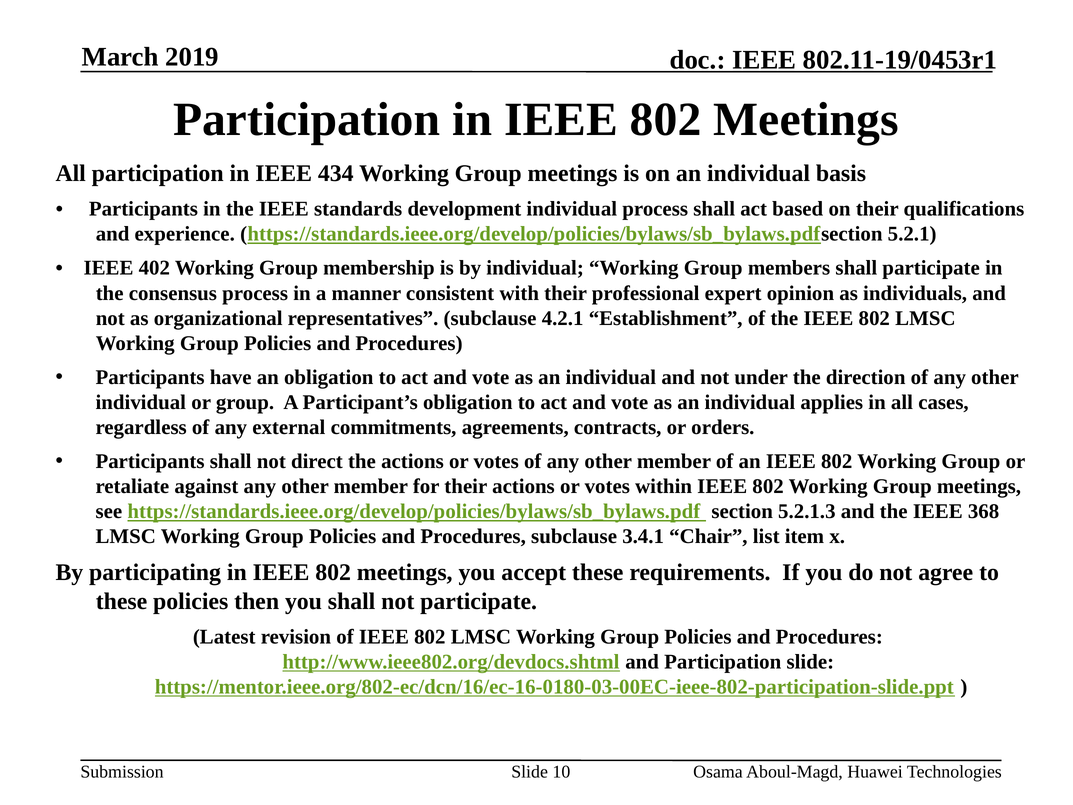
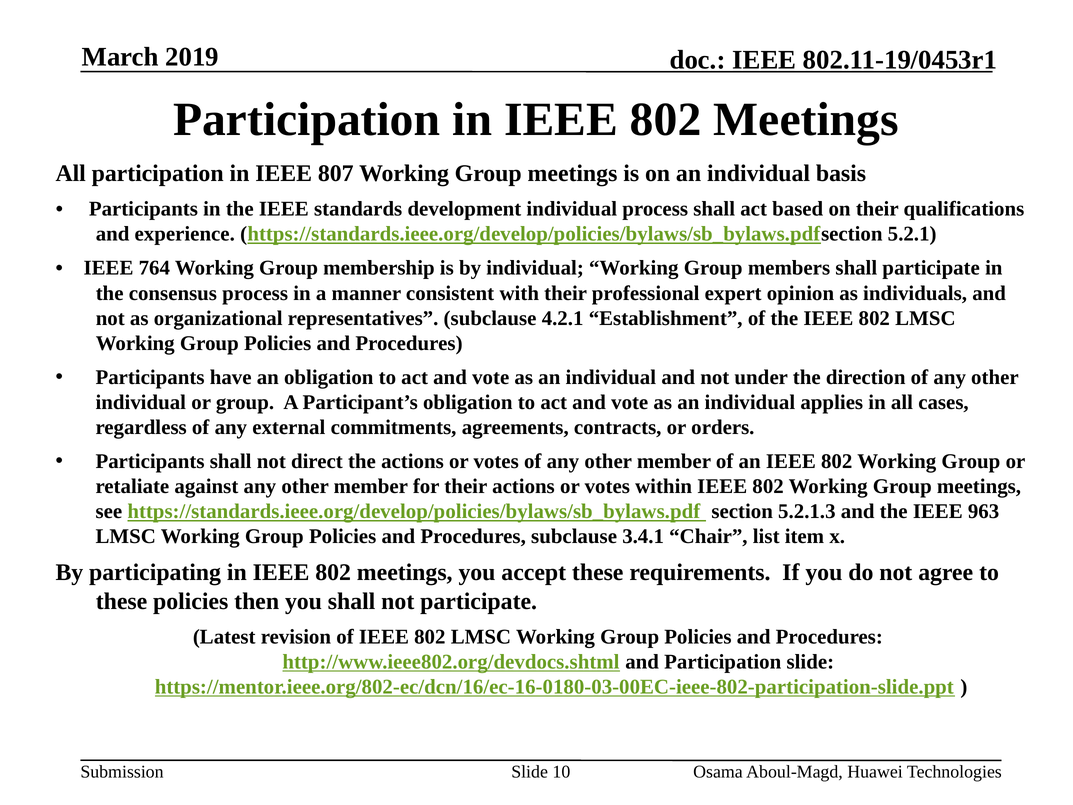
434: 434 -> 807
402: 402 -> 764
368: 368 -> 963
